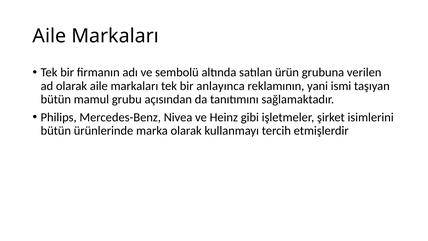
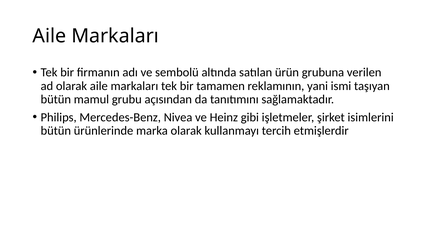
anlayınca: anlayınca -> tamamen
